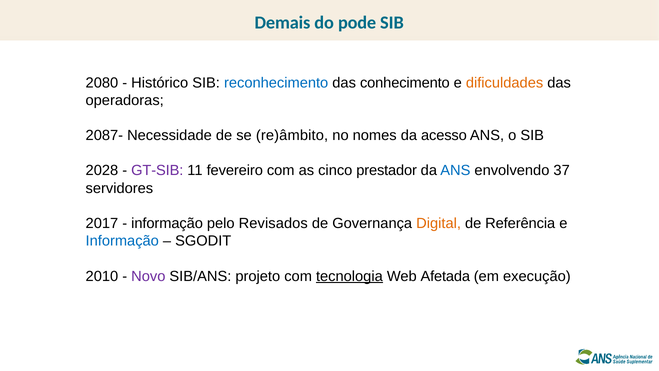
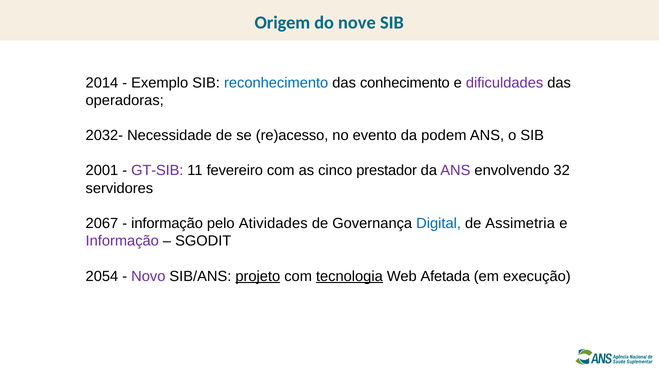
Demais: Demais -> Origem
pode: pode -> nove
2080: 2080 -> 2014
Histórico: Histórico -> Exemplo
dificuldades colour: orange -> purple
2087-: 2087- -> 2032-
re)âmbito: re)âmbito -> re)acesso
nomes: nomes -> evento
acesso: acesso -> podem
2028: 2028 -> 2001
ANS at (455, 171) colour: blue -> purple
37: 37 -> 32
2017: 2017 -> 2067
Revisados: Revisados -> Atividades
Digital colour: orange -> blue
Referência: Referência -> Assimetria
Informação at (122, 241) colour: blue -> purple
2010: 2010 -> 2054
projeto underline: none -> present
